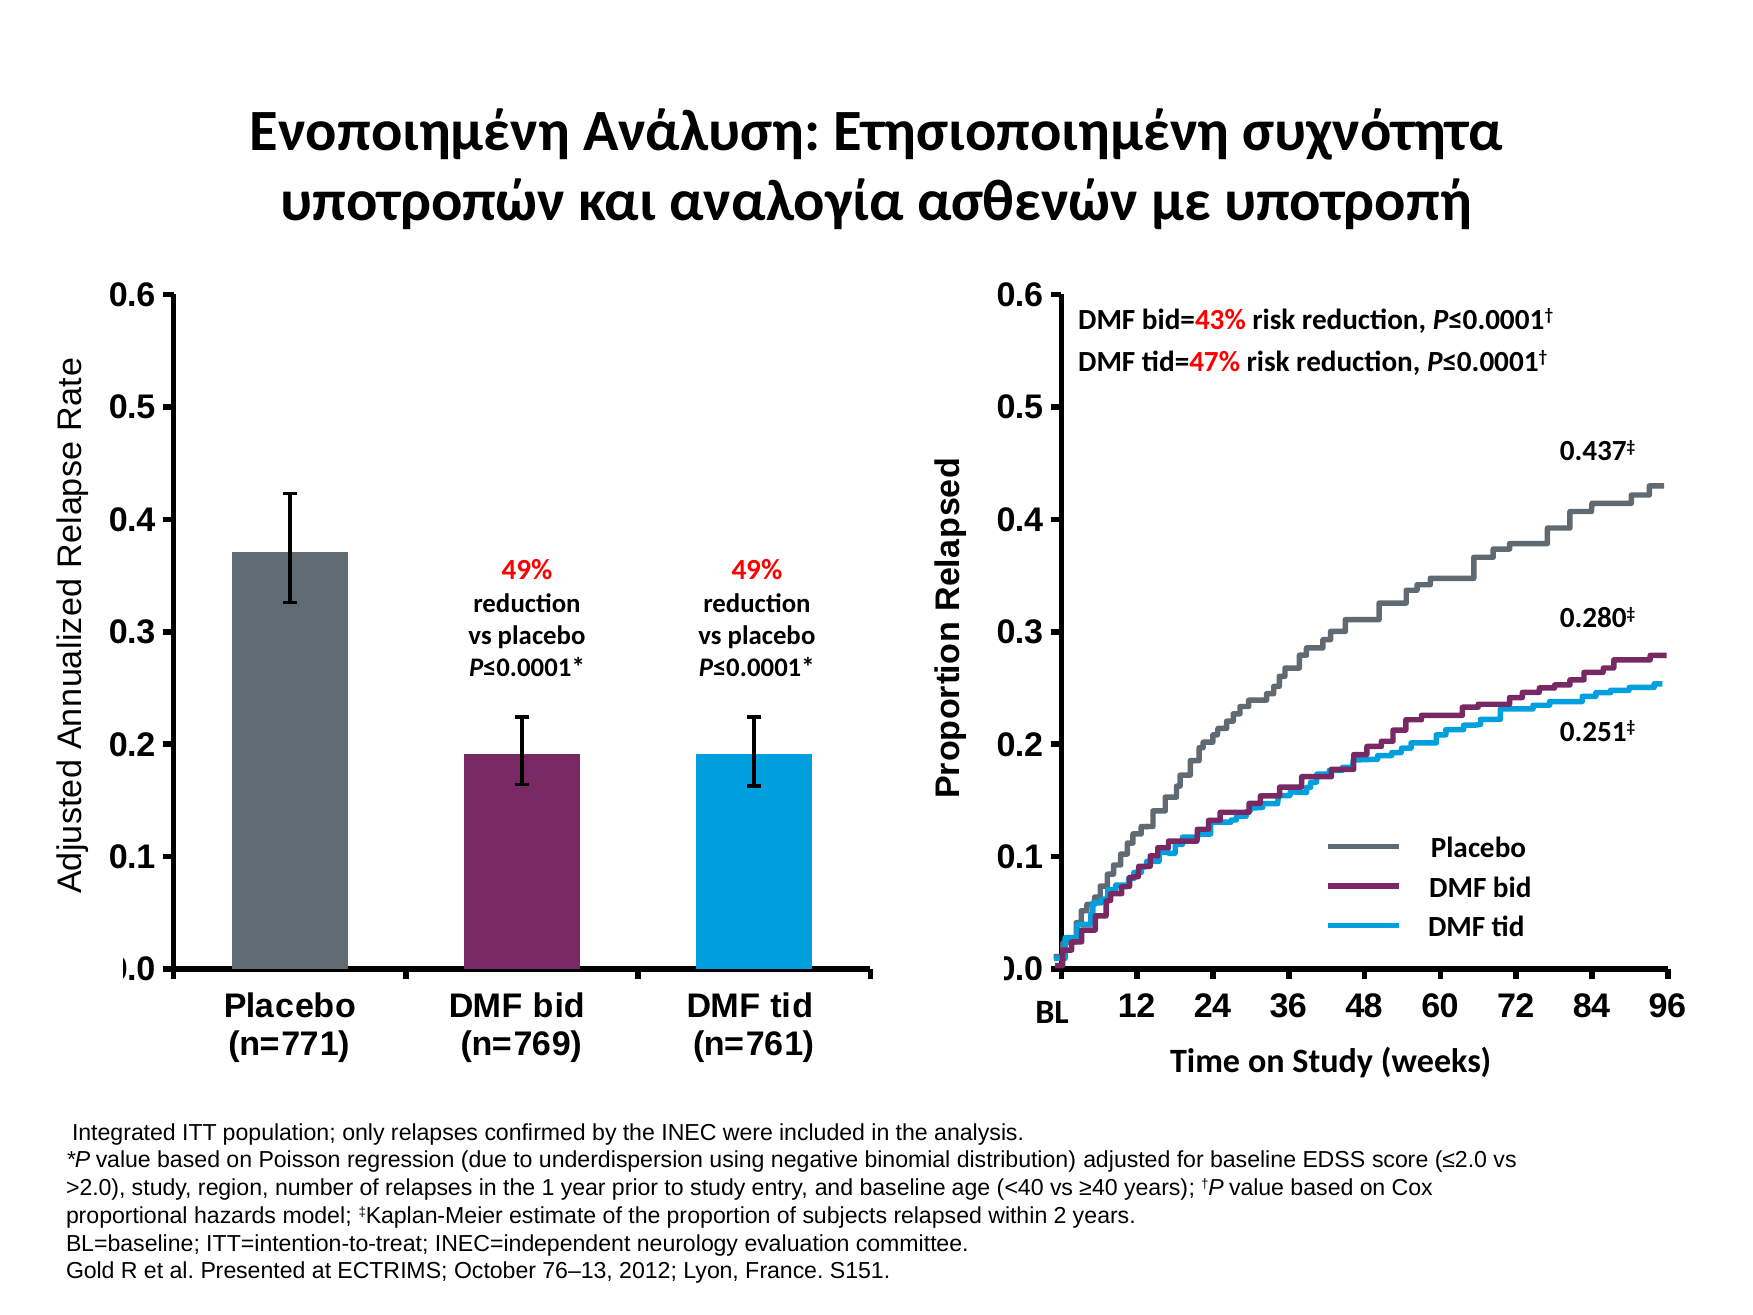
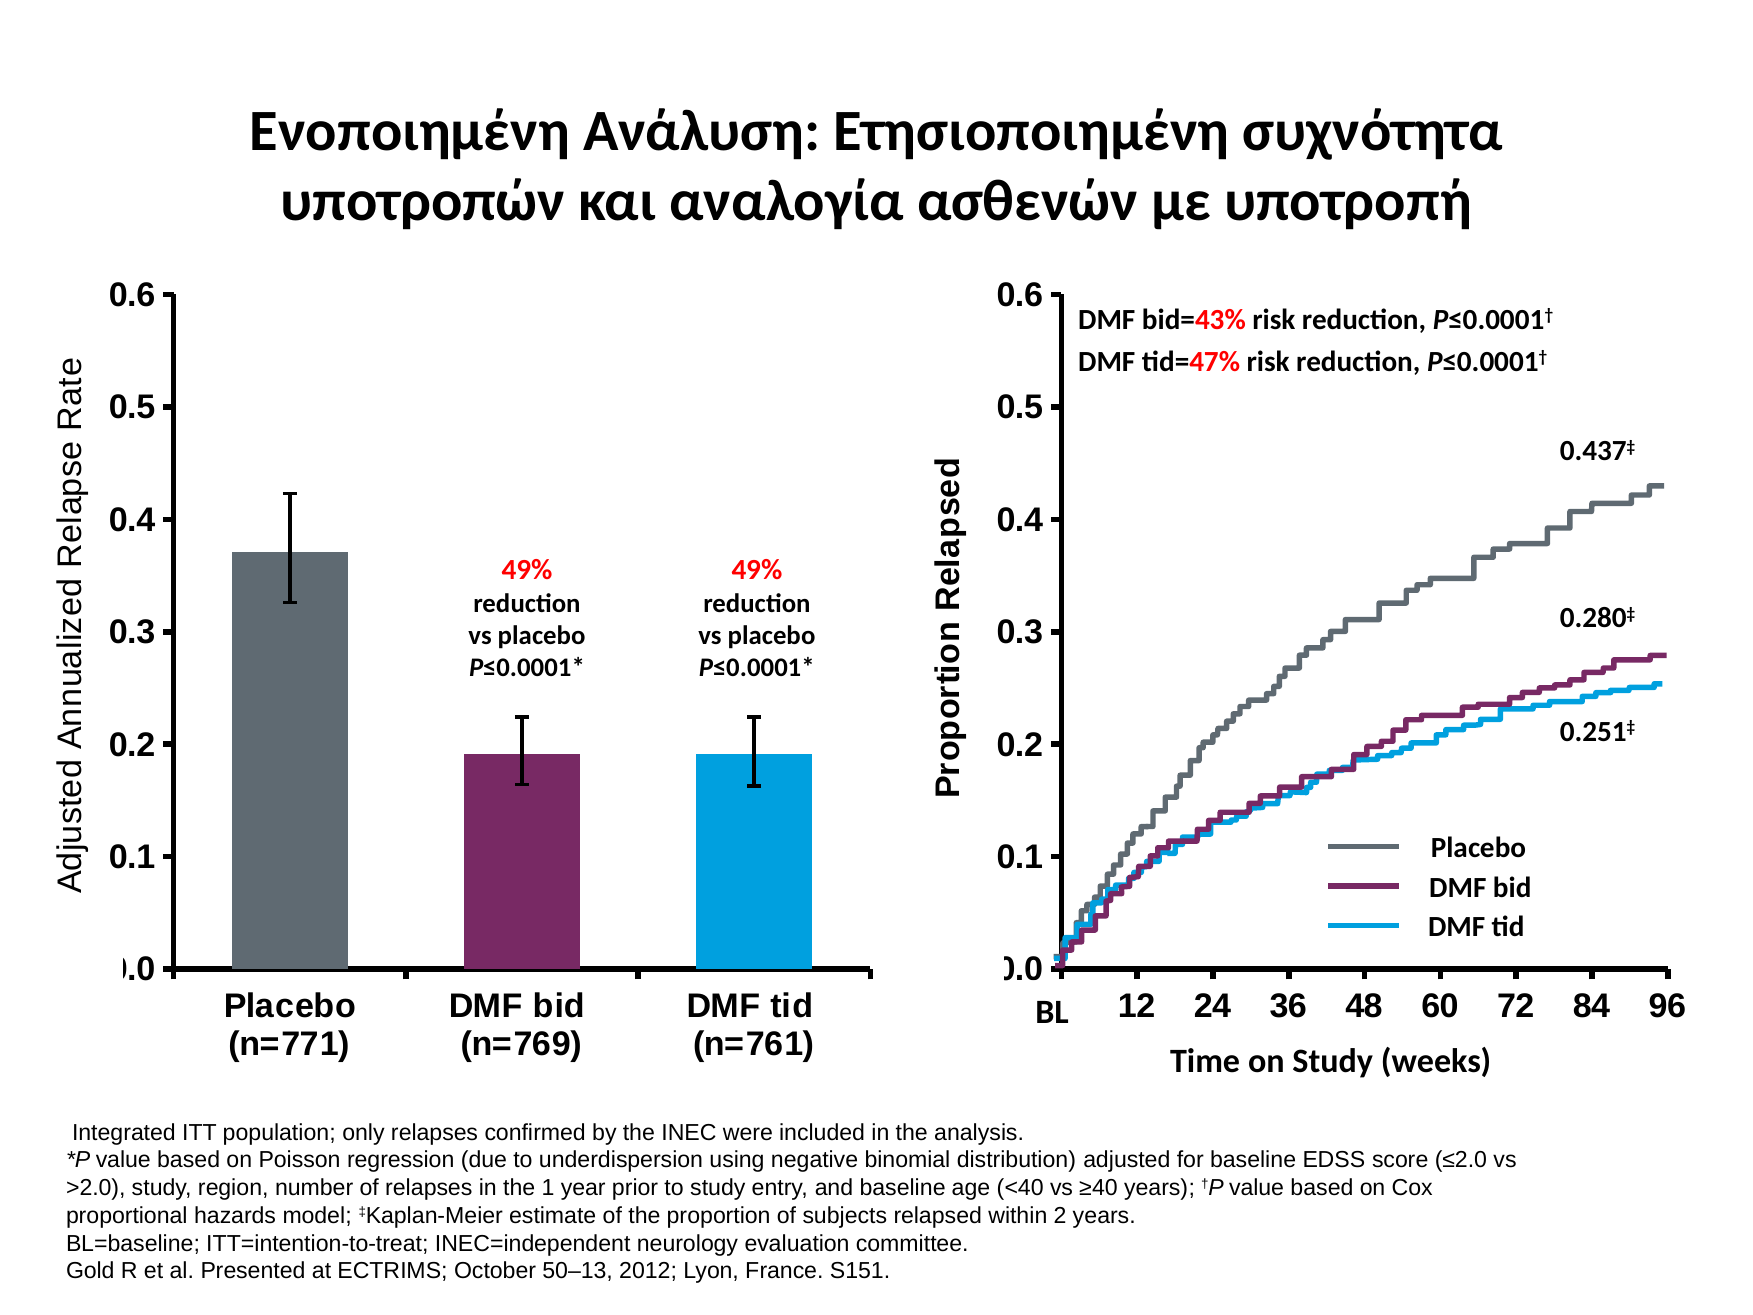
76–13: 76–13 -> 50–13
